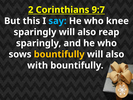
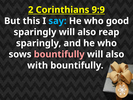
9:7: 9:7 -> 9:9
knee: knee -> good
bountifully at (59, 54) colour: yellow -> pink
